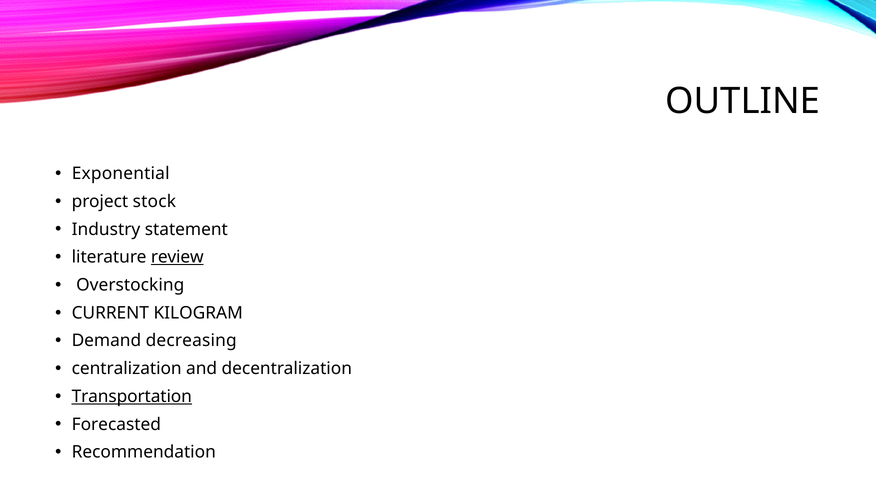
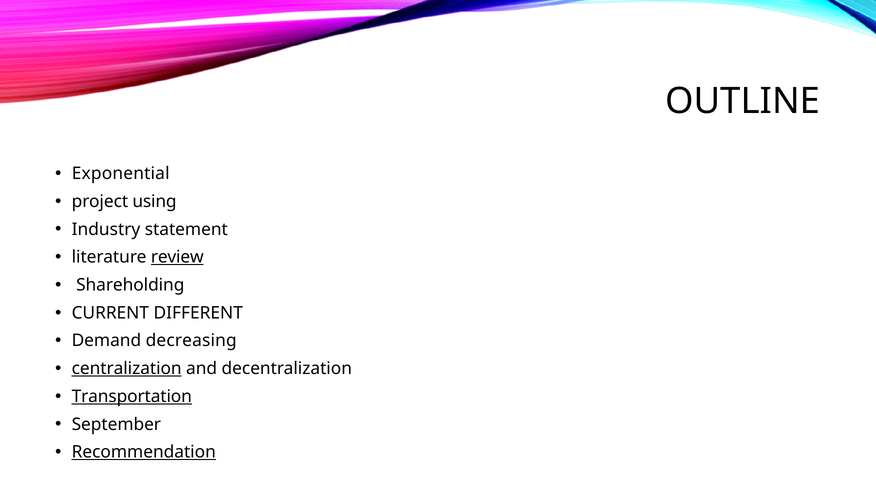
stock: stock -> using
Overstocking: Overstocking -> Shareholding
KILOGRAM: KILOGRAM -> DIFFERENT
centralization underline: none -> present
Forecasted: Forecasted -> September
Recommendation underline: none -> present
